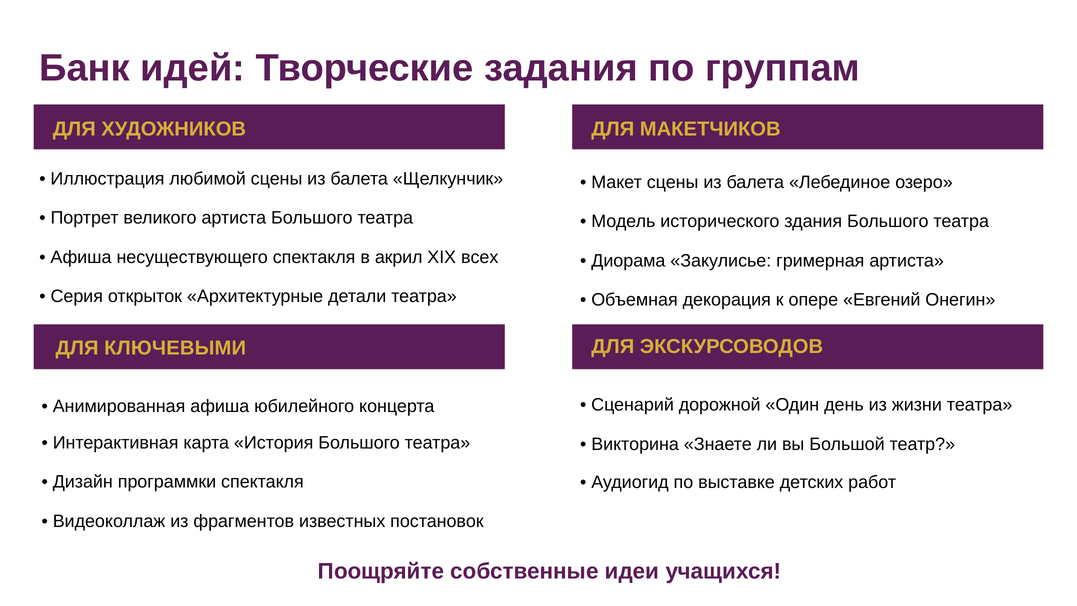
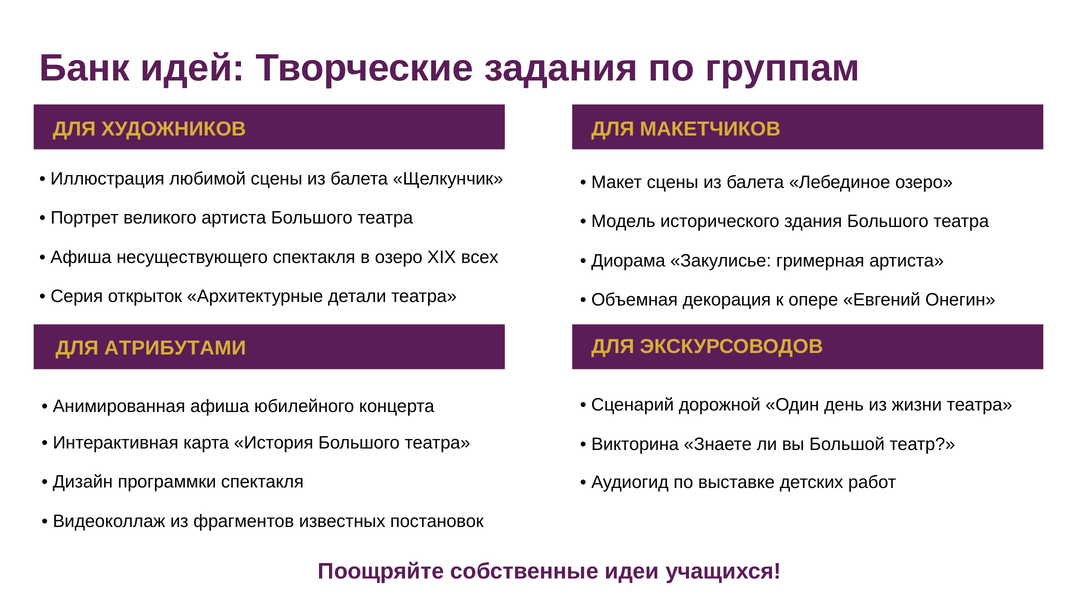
в акрил: акрил -> озеро
КЛЮЧЕВЫМИ: КЛЮЧЕВЫМИ -> АТРИБУТАМИ
